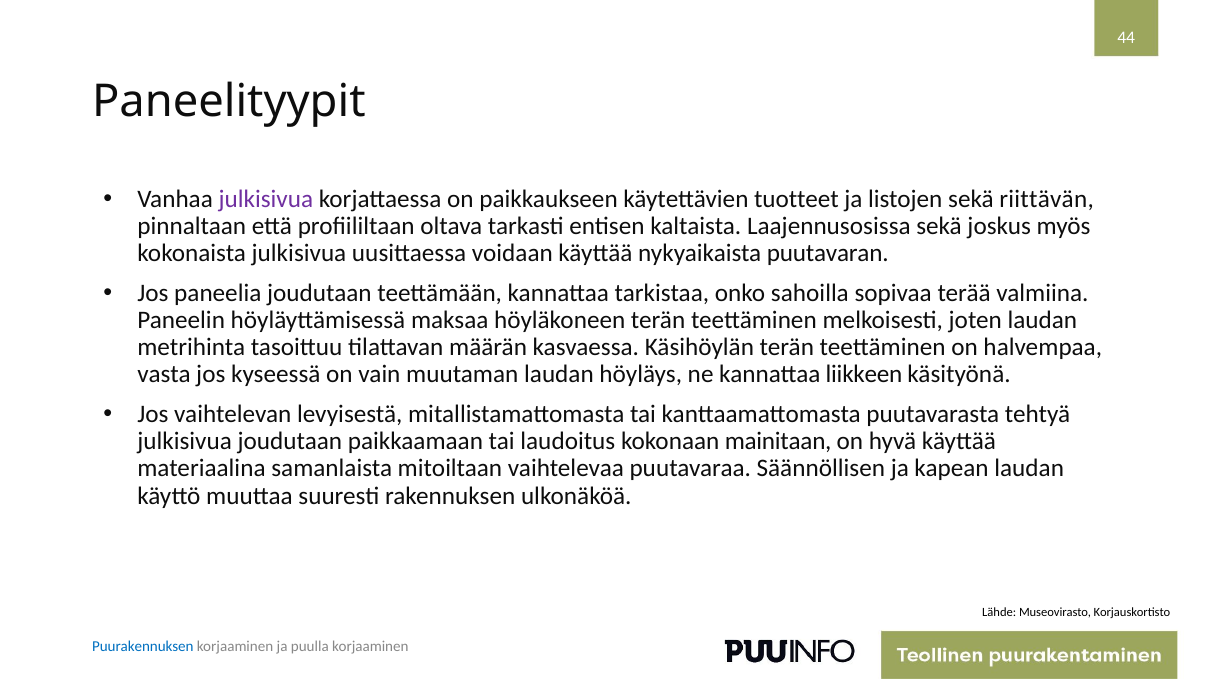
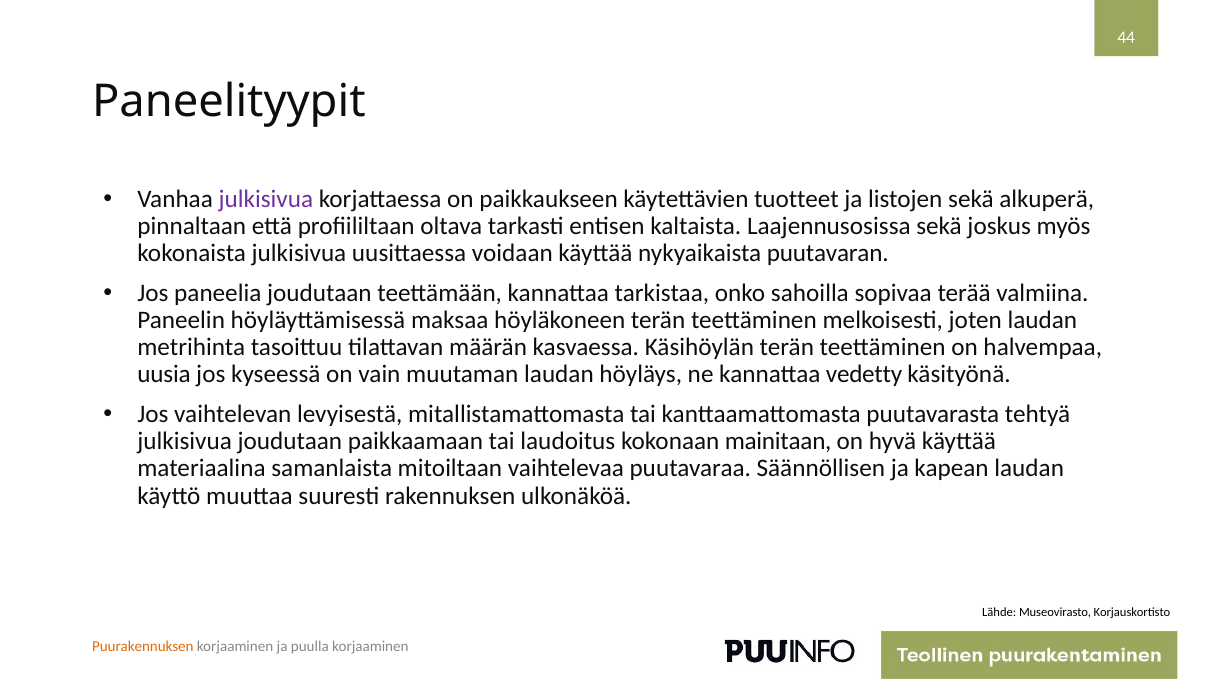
riittävän: riittävän -> alkuperä
vasta: vasta -> uusia
liikkeen: liikkeen -> vedetty
Puurakennuksen colour: blue -> orange
